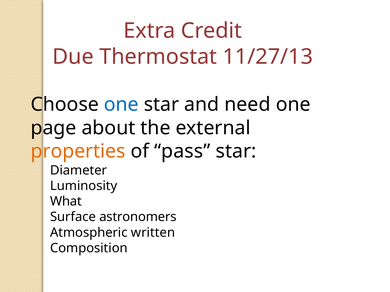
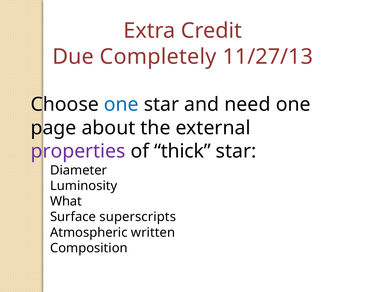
Thermostat: Thermostat -> Completely
properties colour: orange -> purple
pass: pass -> thick
astronomers: astronomers -> superscripts
